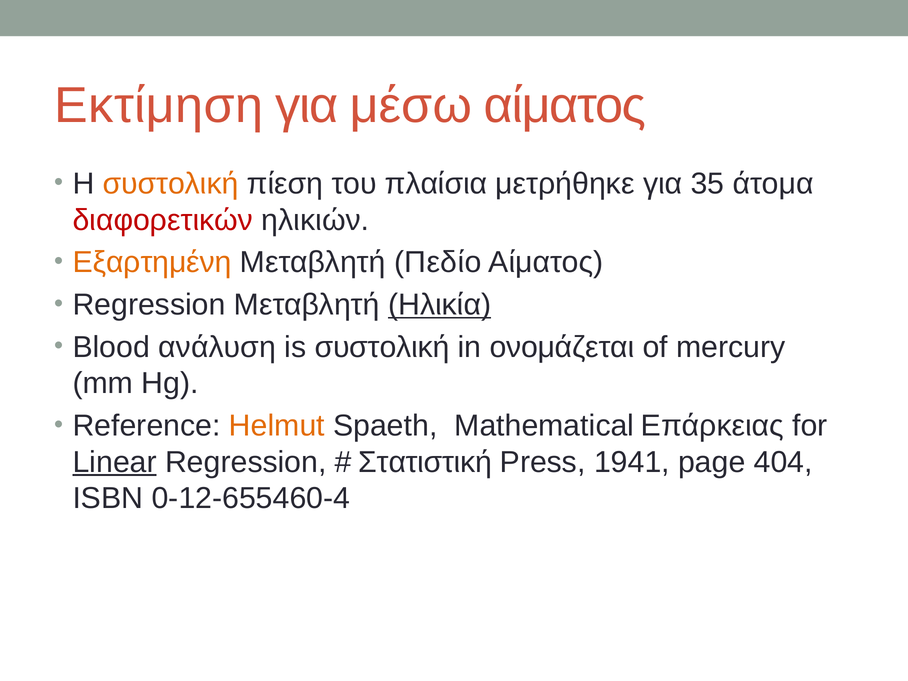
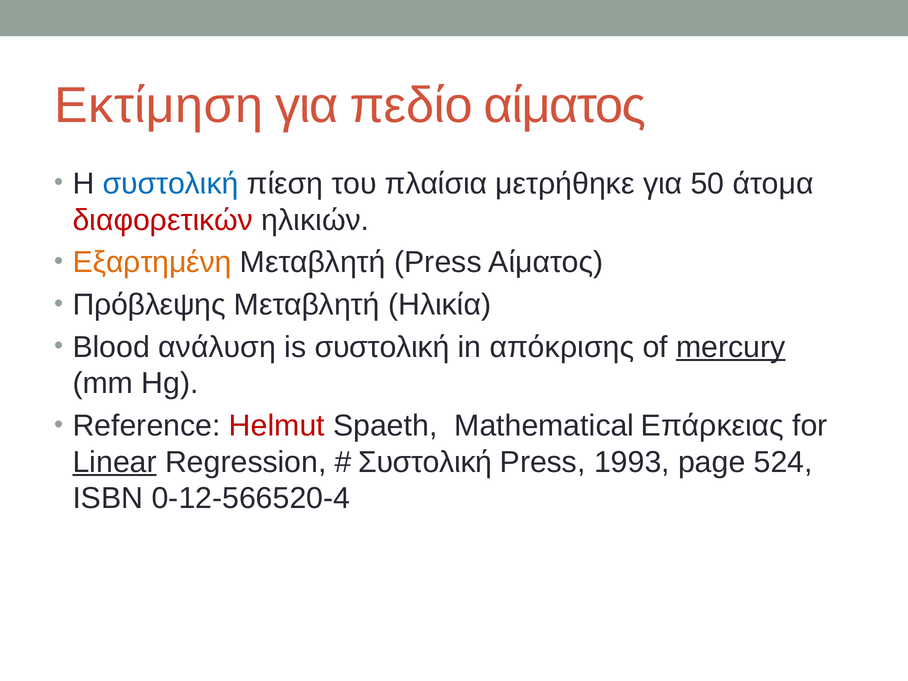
μέσω: μέσω -> πεδίο
συστολική at (171, 184) colour: orange -> blue
35: 35 -> 50
Μεταβλητή Πεδίο: Πεδίο -> Press
Regression at (149, 305): Regression -> Πρόβλεψης
Ηλικία underline: present -> none
ονομάζεται: ονομάζεται -> απόκρισης
mercury underline: none -> present
Helmut colour: orange -> red
Στατιστική at (425, 462): Στατιστική -> Συστολική
1941: 1941 -> 1993
404: 404 -> 524
0-12-655460-4: 0-12-655460-4 -> 0-12-566520-4
